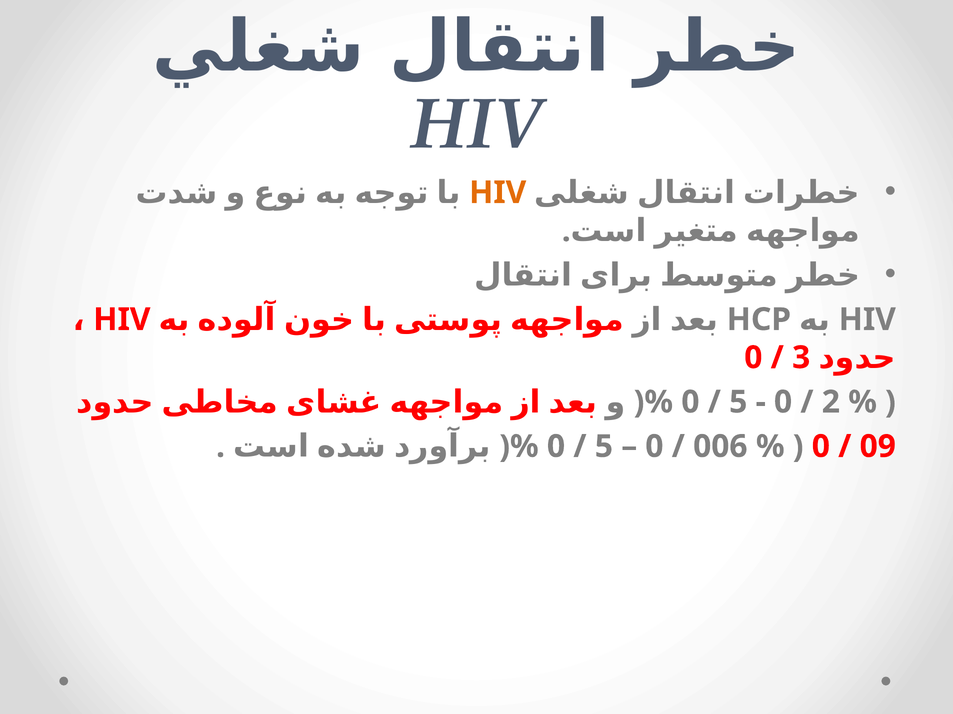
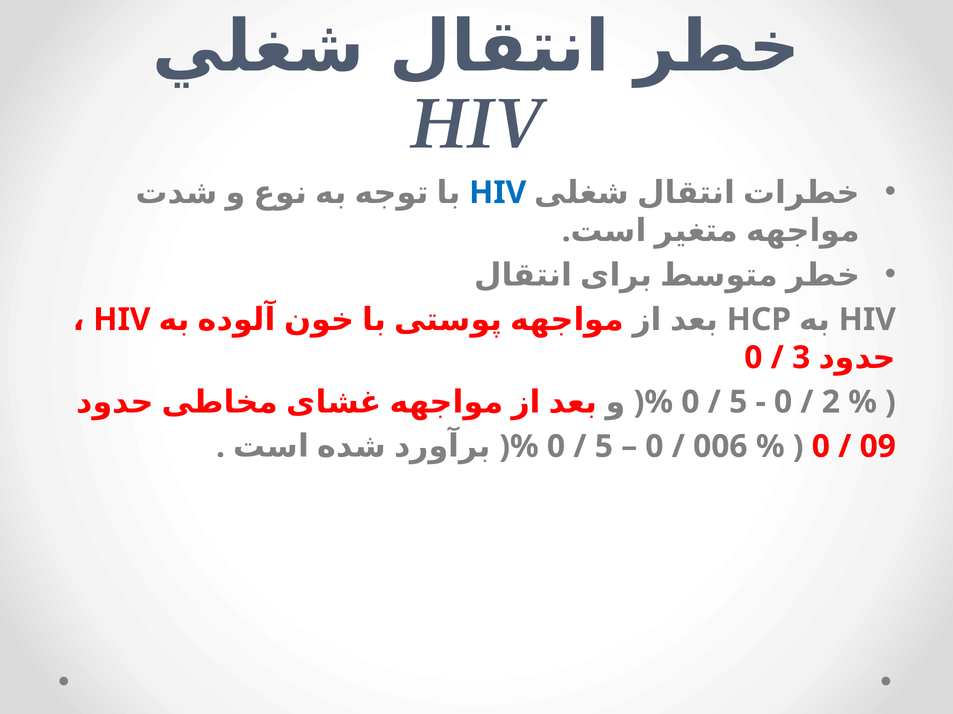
HIV at (498, 193) colour: orange -> blue
